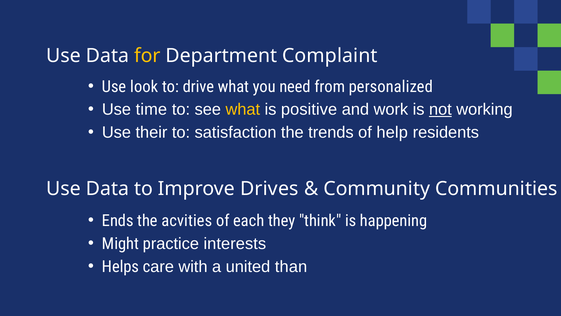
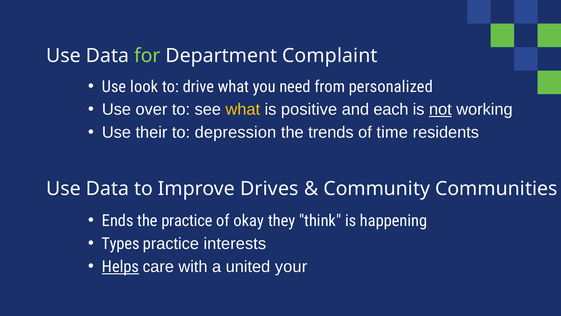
for colour: yellow -> light green
time: time -> over
work: work -> each
satisfaction: satisfaction -> depression
help: help -> time
the acvities: acvities -> practice
each: each -> okay
Might: Might -> Types
Helps underline: none -> present
than: than -> your
